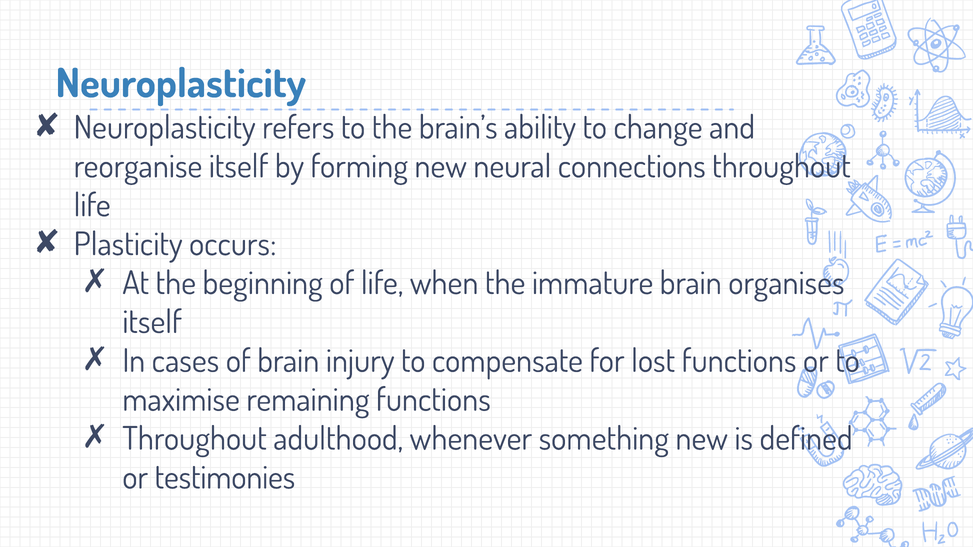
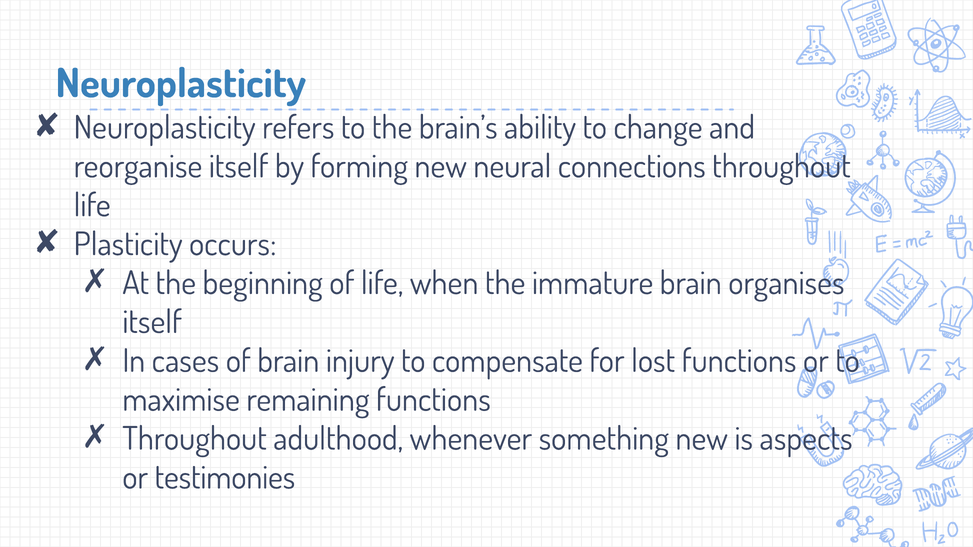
defined: defined -> aspects
